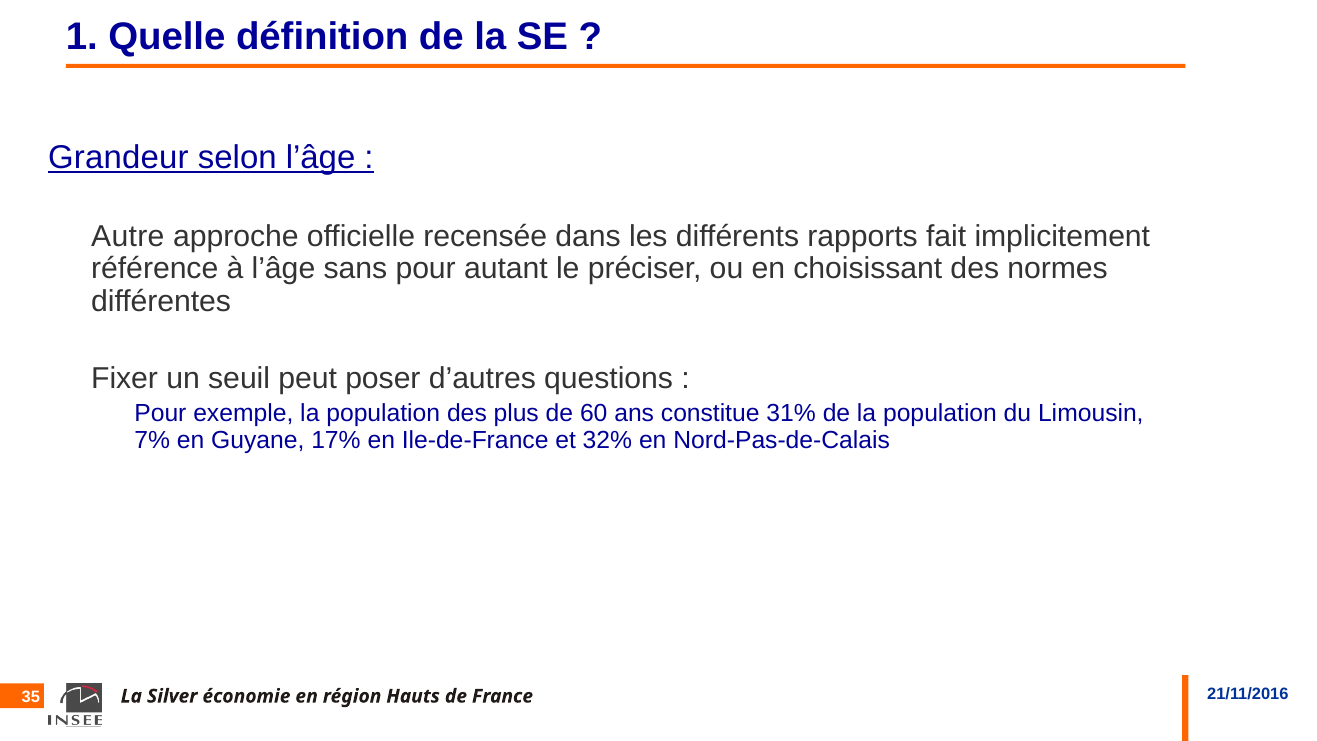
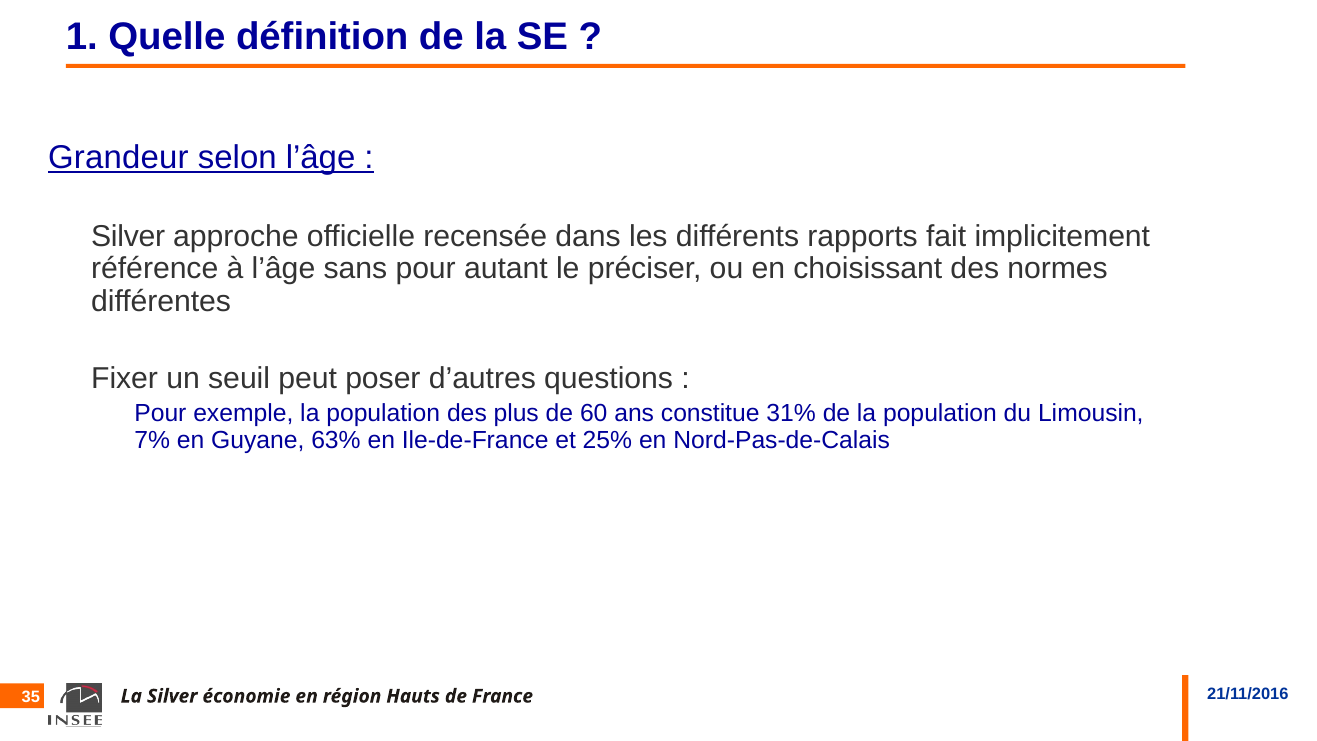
Autre at (128, 236): Autre -> Silver
17%: 17% -> 63%
32%: 32% -> 25%
